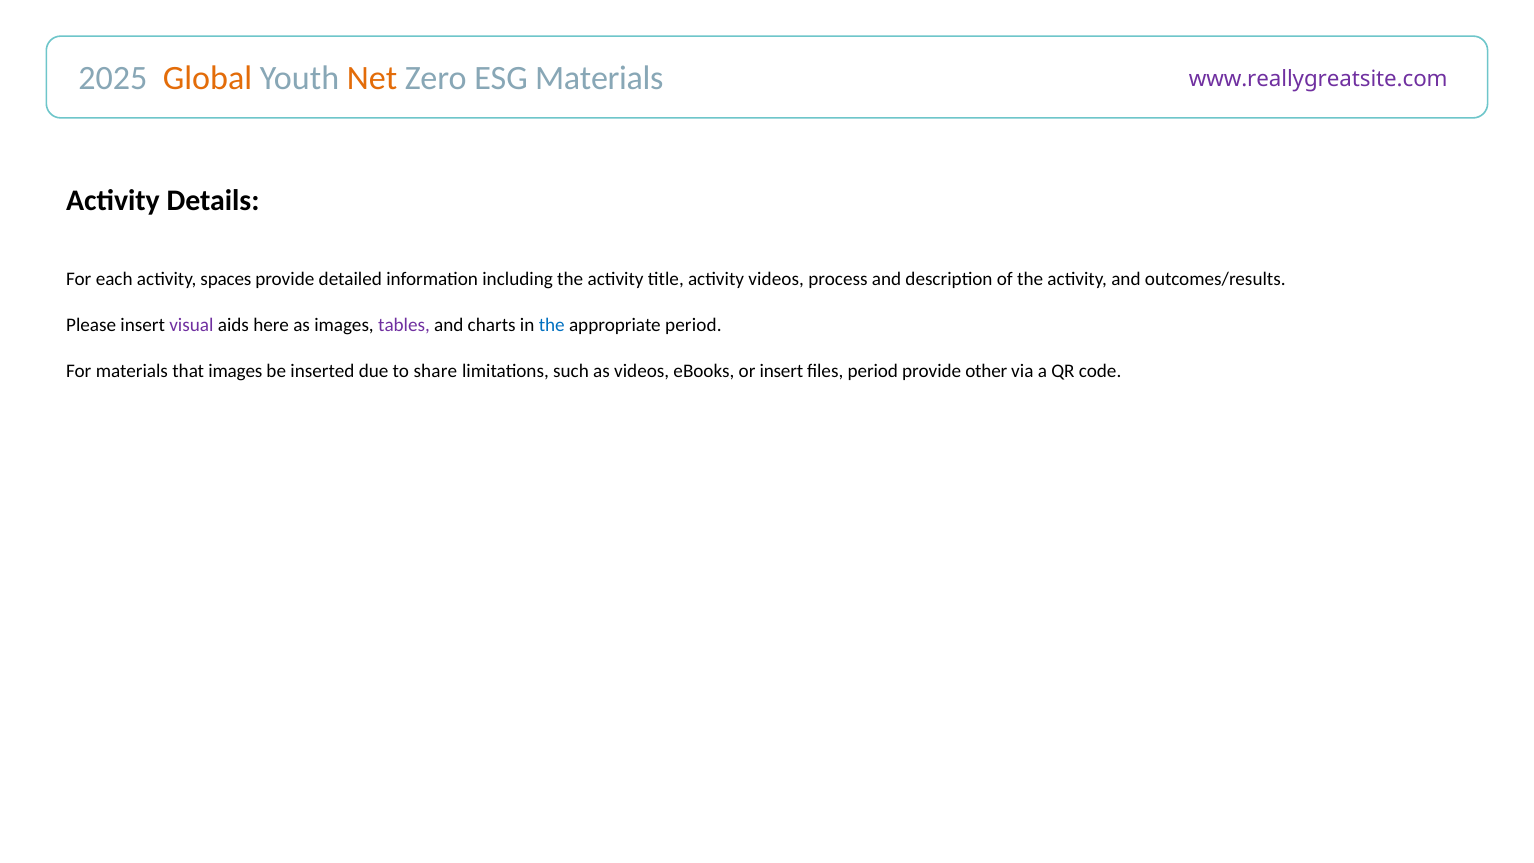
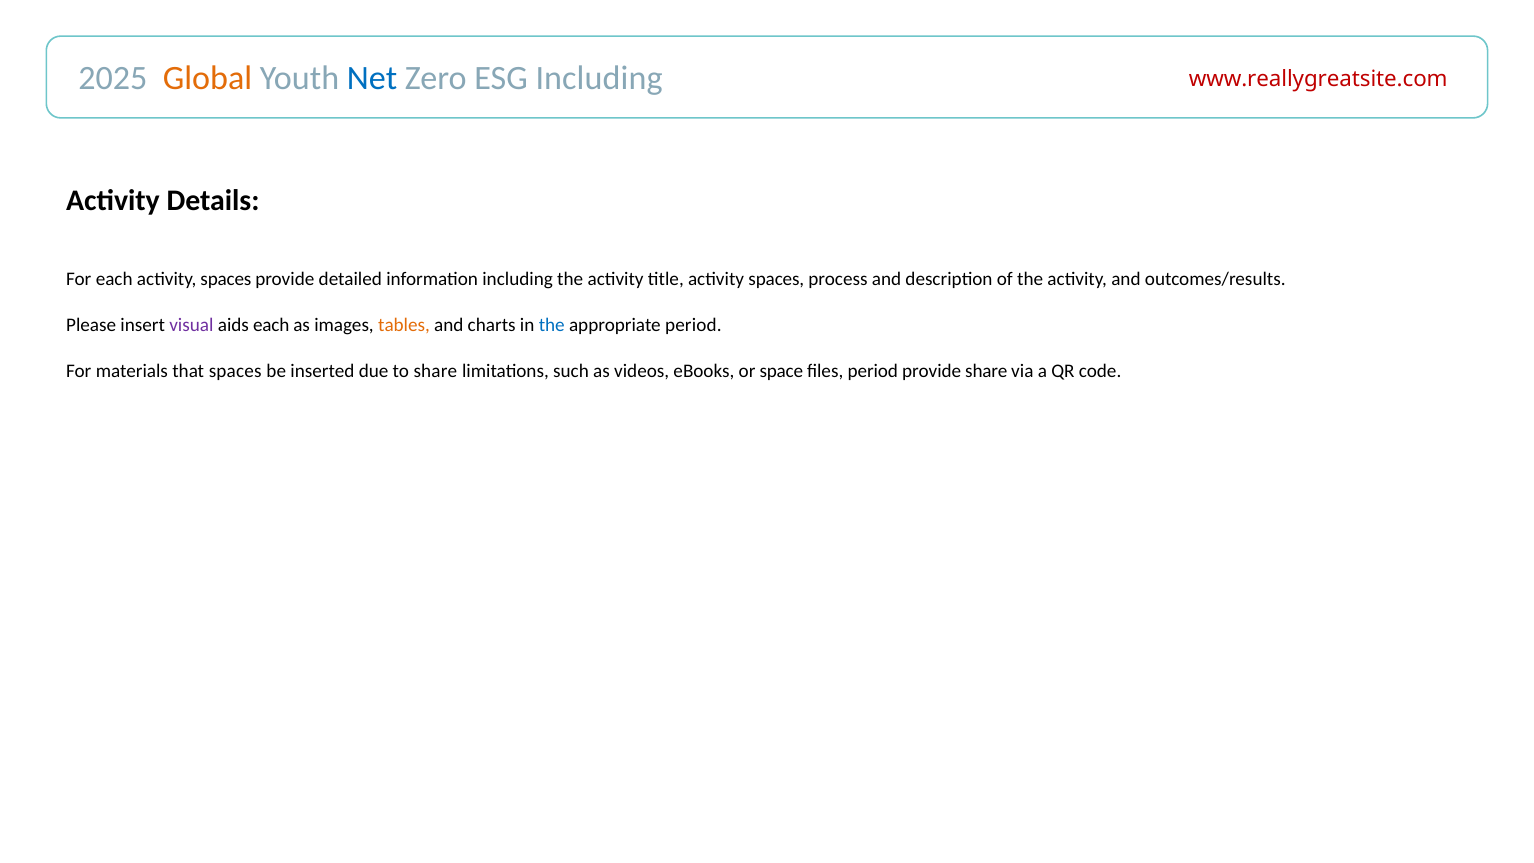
Net colour: orange -> blue
ESG Materials: Materials -> Including
www.reallygreatsite.com colour: purple -> red
title activity videos: videos -> spaces
aids here: here -> each
tables colour: purple -> orange
that images: images -> spaces
or insert: insert -> space
provide other: other -> share
